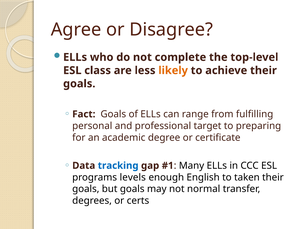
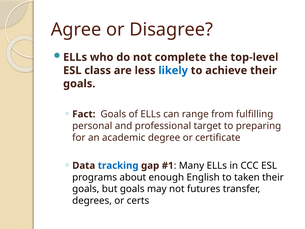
likely colour: orange -> blue
levels: levels -> about
normal: normal -> futures
